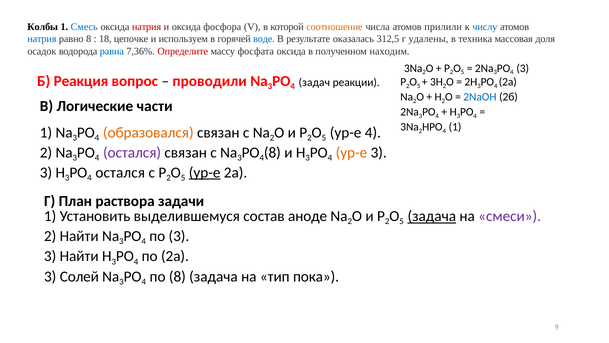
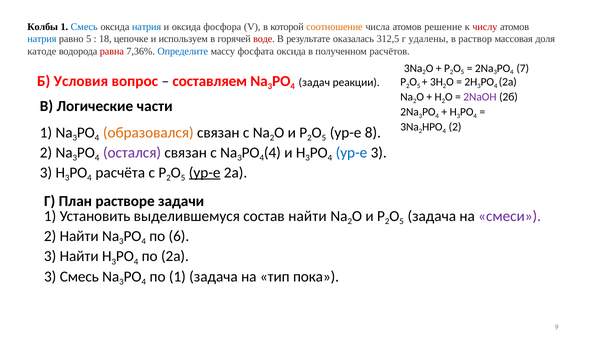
натрия at (147, 27) colour: red -> blue
прилили: прилили -> решение
числу colour: blue -> red
равно 8: 8 -> 5
воде colour: blue -> red
техника: техника -> раствор
осадок: осадок -> катоде
равна colour: blue -> red
Определите colour: red -> blue
находим: находим -> расчётов
3 at (523, 68): 3 -> 7
Реакция: Реакция -> Условия
проводили: проводили -> составляем
2NaOH colour: blue -> purple
1 at (455, 127): 1 -> 2
ур-е 4: 4 -> 8
8 at (272, 152): 8 -> 4
ур-е at (351, 152) colour: orange -> blue
остался at (120, 172): остался -> расчёта
раствора: раствора -> растворе
аноде: аноде -> найти
задача at (432, 216) underline: present -> none
по 3: 3 -> 6
3 Солей: Солей -> Смесь
по 8: 8 -> 1
